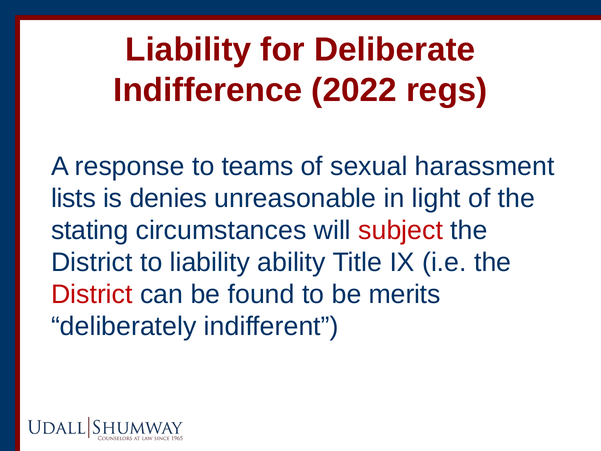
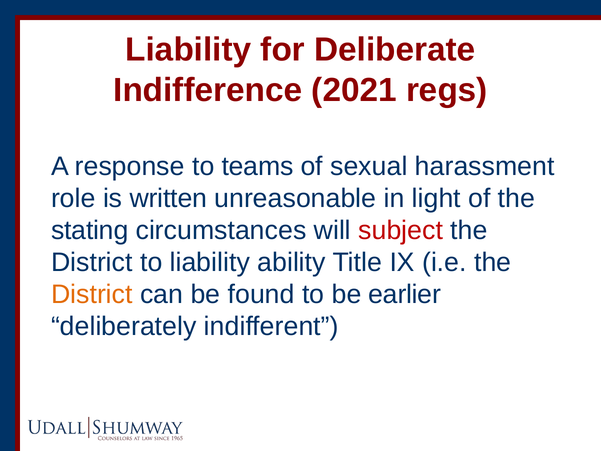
2022: 2022 -> 2021
lists: lists -> role
denies: denies -> written
District at (92, 294) colour: red -> orange
merits: merits -> earlier
